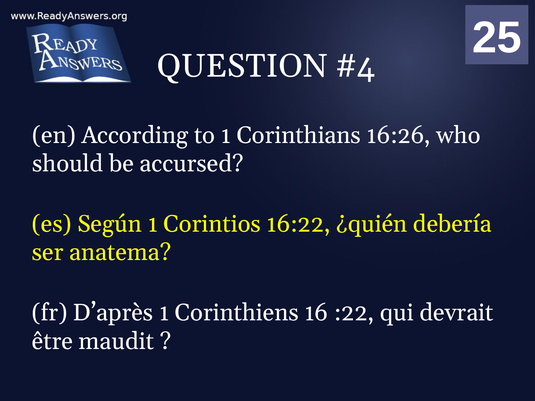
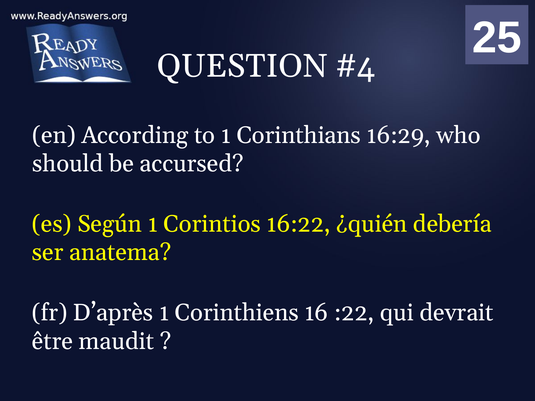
16:26: 16:26 -> 16:29
